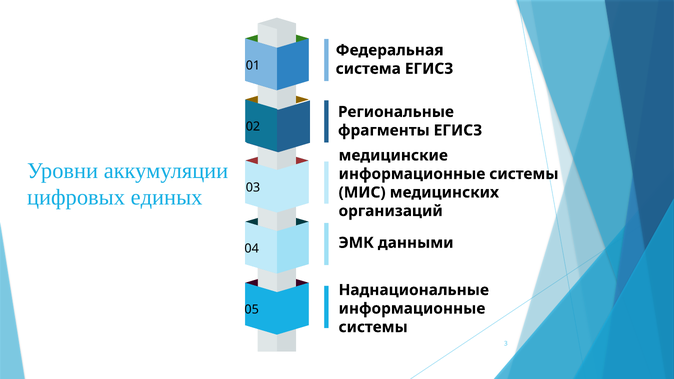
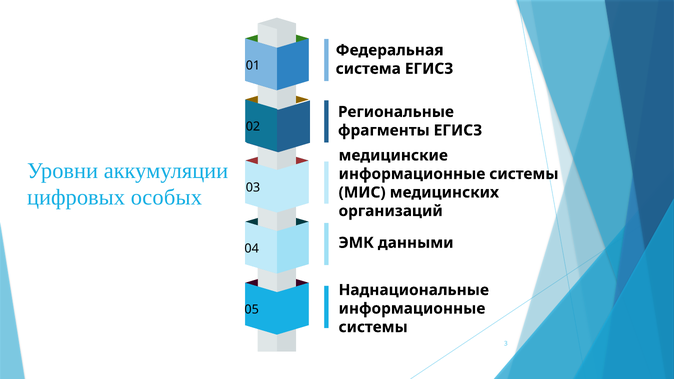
единых: единых -> особых
